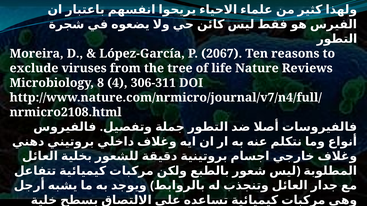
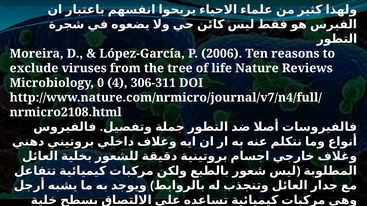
2067: 2067 -> 2006
8: 8 -> 0
